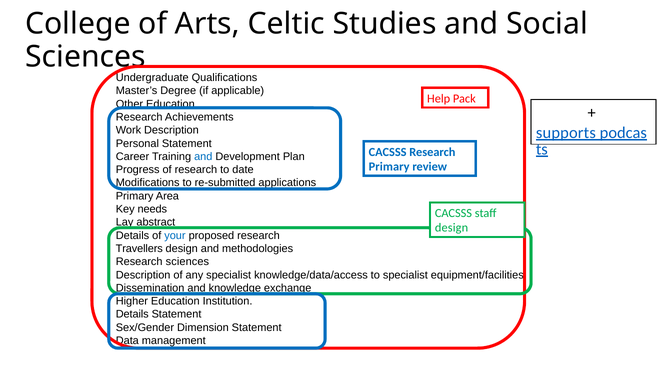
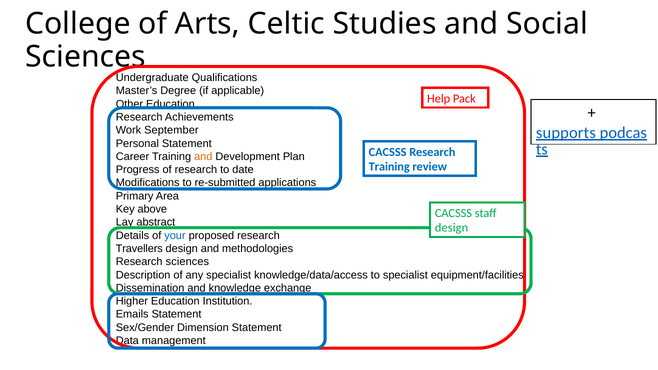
Work Description: Description -> September
and at (203, 157) colour: blue -> orange
Primary at (389, 167): Primary -> Training
needs: needs -> above
Details at (132, 314): Details -> Emails
